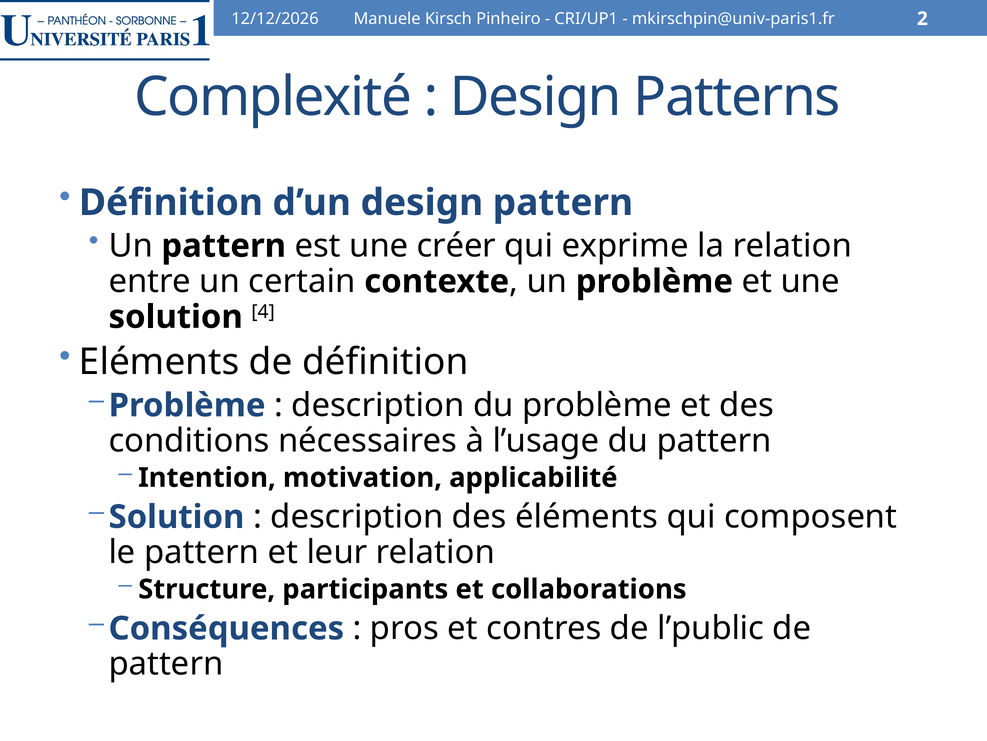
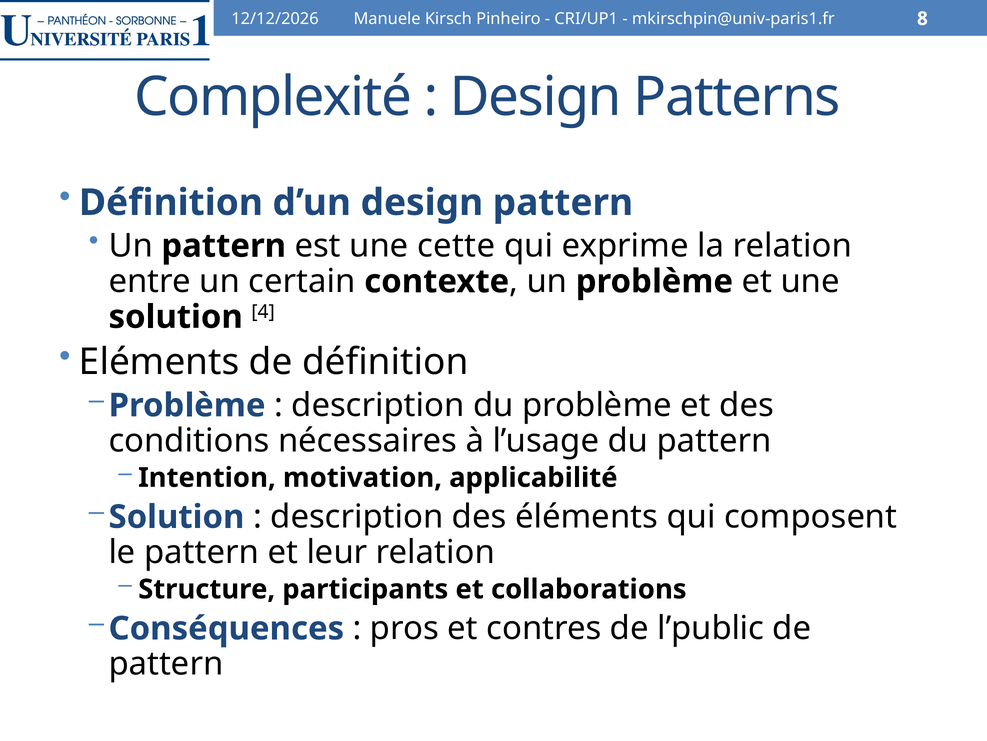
2: 2 -> 8
créer: créer -> cette
